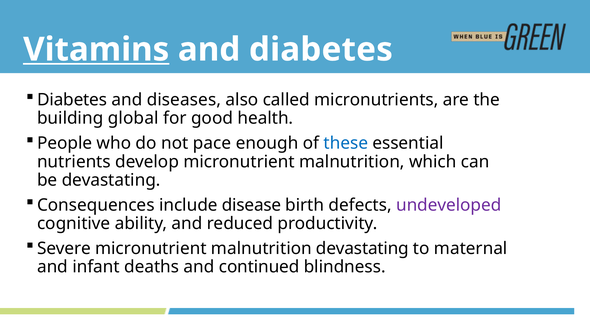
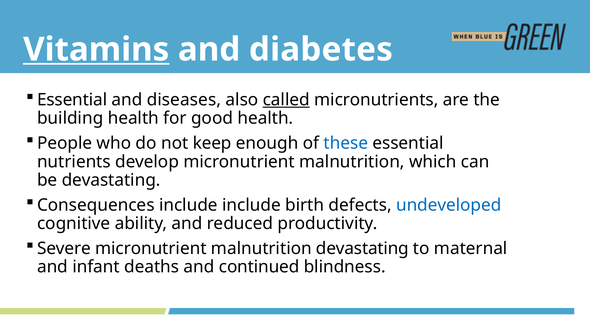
Diabetes at (72, 100): Diabetes -> Essential
called underline: none -> present
building global: global -> health
pace: pace -> keep
include disease: disease -> include
undeveloped colour: purple -> blue
